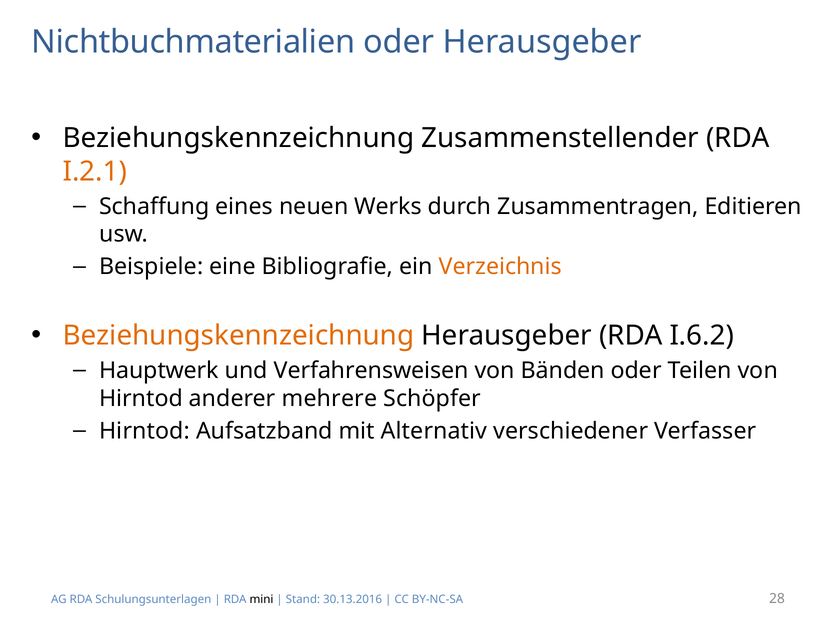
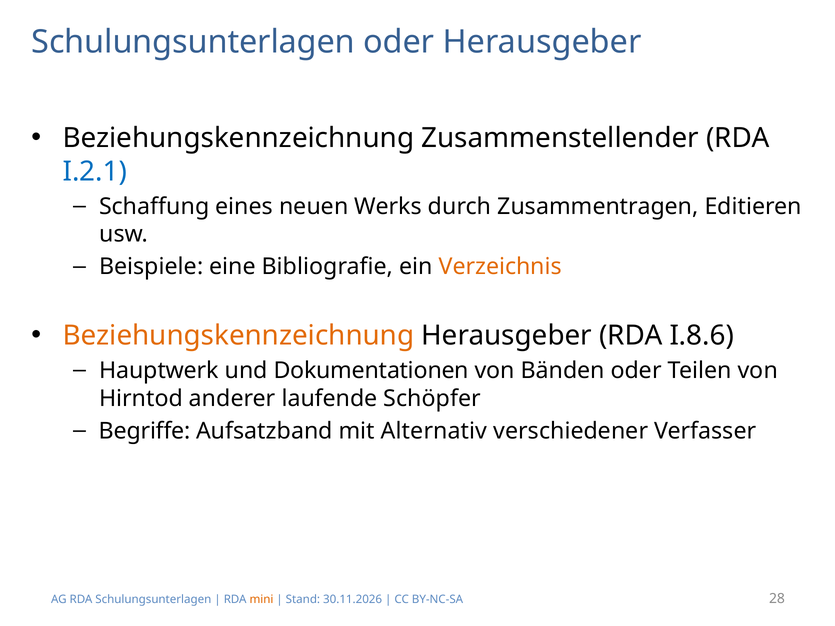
Nichtbuchmaterialien at (193, 42): Nichtbuchmaterialien -> Schulungsunterlagen
I.2.1 colour: orange -> blue
I.6.2: I.6.2 -> I.8.6
Verfahrensweisen: Verfahrensweisen -> Dokumentationen
mehrere: mehrere -> laufende
Hirntod at (145, 431): Hirntod -> Begriffe
mini colour: black -> orange
30.13.2016: 30.13.2016 -> 30.11.2026
